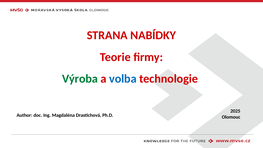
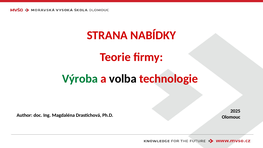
volba colour: blue -> black
